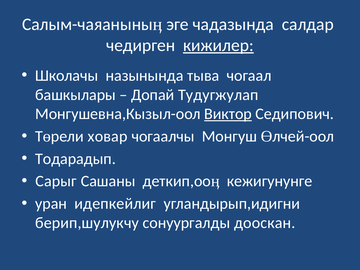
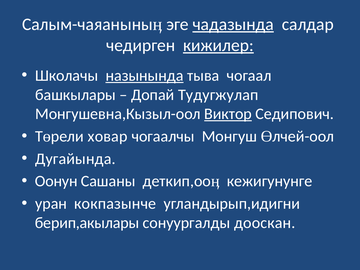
чадазында underline: none -> present
назынында underline: none -> present
Тодарадып: Тодарадып -> Дугайында
Сарыг: Сарыг -> Оонун
идепкейлиг: идепкейлиг -> кокпазынче
берип,шулукчу: берип,шулукчу -> берип,акылары
